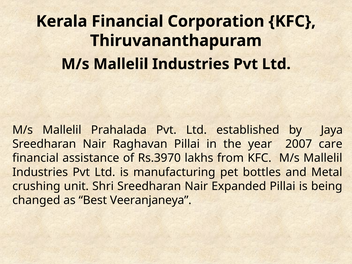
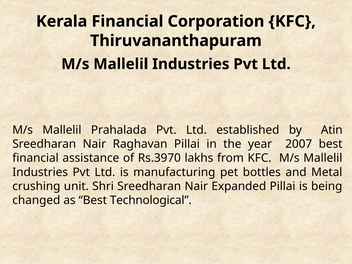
Jaya: Jaya -> Atin
2007 care: care -> best
Veeranjaneya: Veeranjaneya -> Technological
